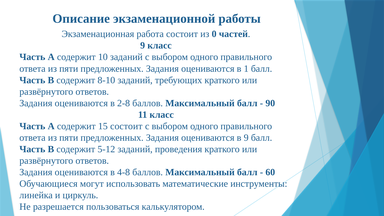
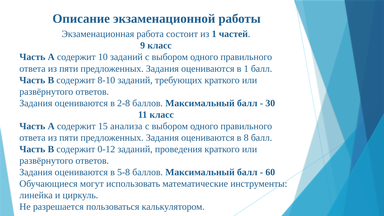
из 0: 0 -> 1
90: 90 -> 30
15 состоит: состоит -> анализа
в 9: 9 -> 8
5-12: 5-12 -> 0-12
4-8: 4-8 -> 5-8
